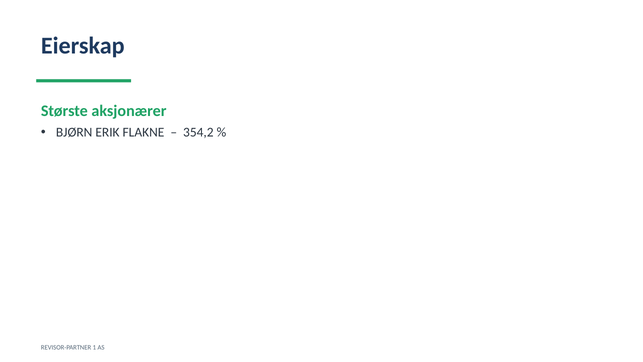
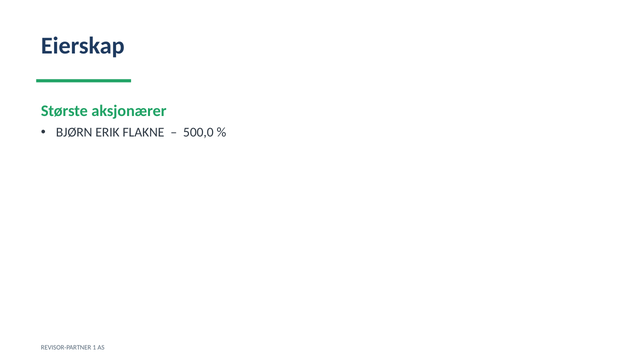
354,2: 354,2 -> 500,0
